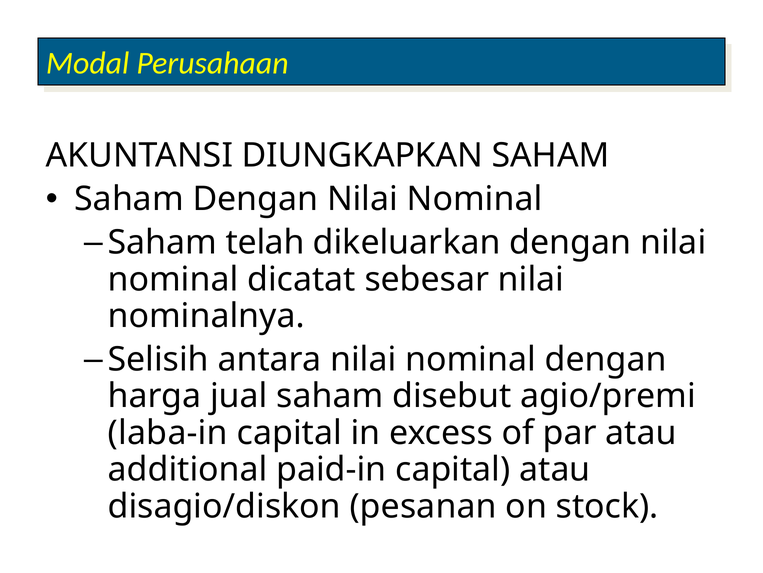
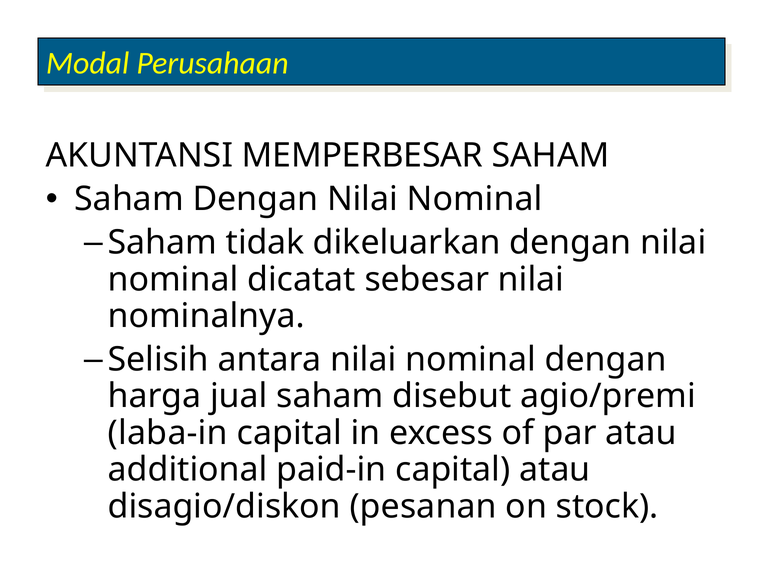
DIUNGKAPKAN: DIUNGKAPKAN -> MEMPERBESAR
telah: telah -> tidak
